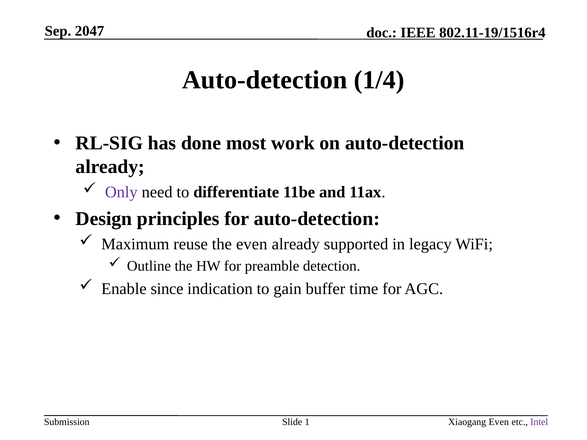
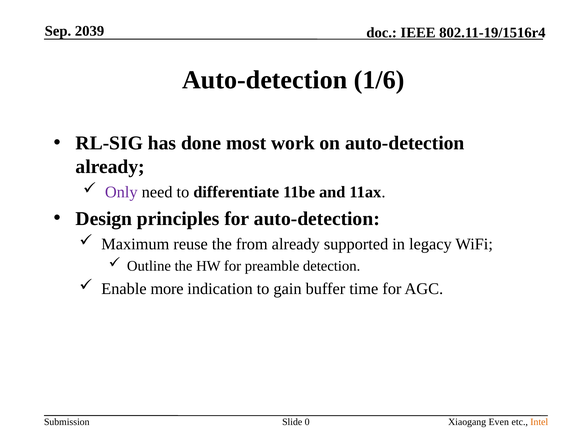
2047: 2047 -> 2039
1/4: 1/4 -> 1/6
the even: even -> from
since: since -> more
1: 1 -> 0
Intel colour: purple -> orange
